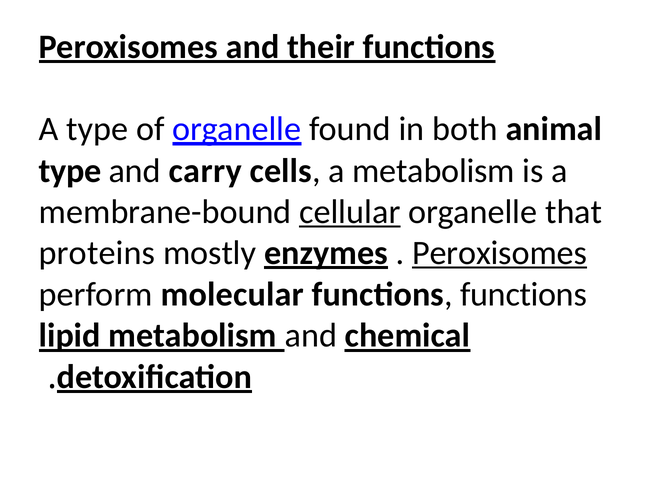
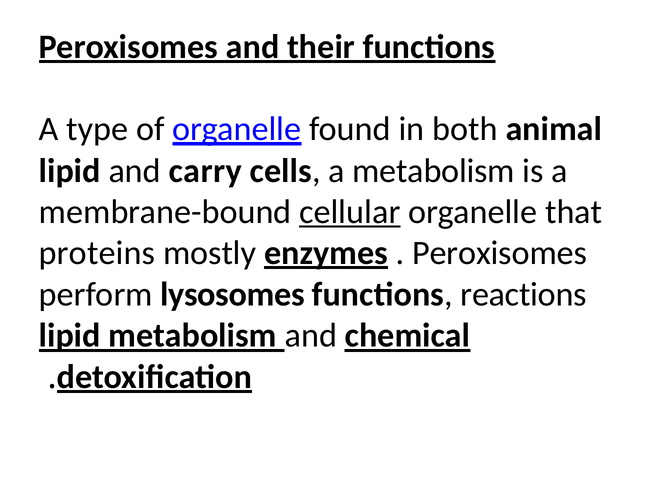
type at (70, 171): type -> lipid
Peroxisomes at (500, 253) underline: present -> none
molecular: molecular -> lysosomes
functions functions: functions -> reactions
